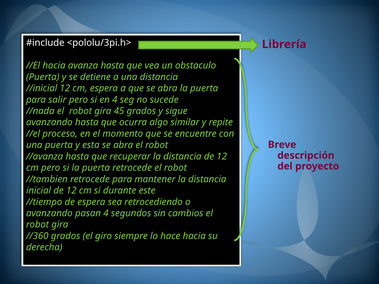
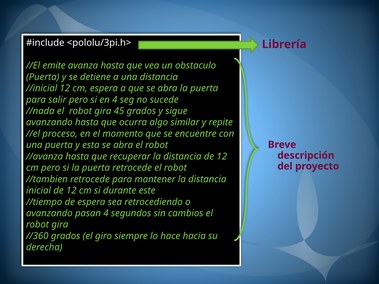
//El hacia: hacia -> emite
